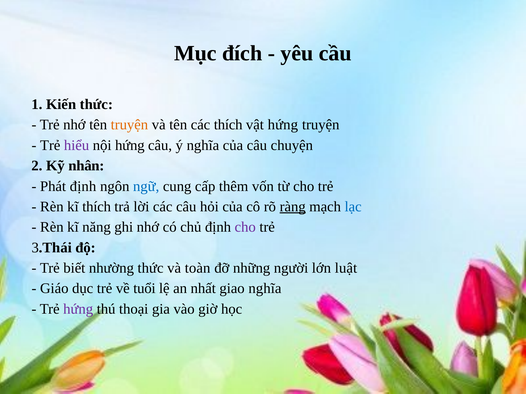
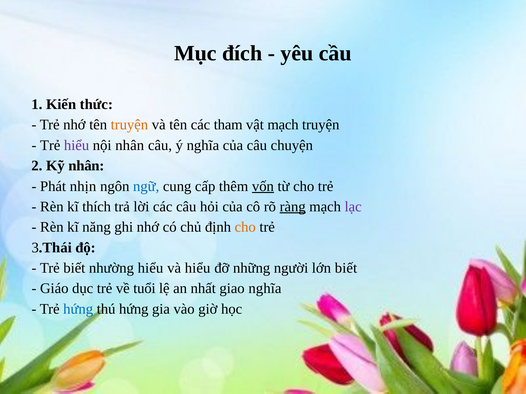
các thích: thích -> tham
vật hứng: hứng -> mạch
nội hứng: hứng -> nhân
Phát định: định -> nhịn
vốn underline: none -> present
lạc colour: blue -> purple
cho at (245, 227) colour: purple -> orange
nhường thức: thức -> hiểu
và toàn: toàn -> hiểu
lớn luật: luật -> biết
hứng at (78, 309) colour: purple -> blue
thú thoại: thoại -> hứng
